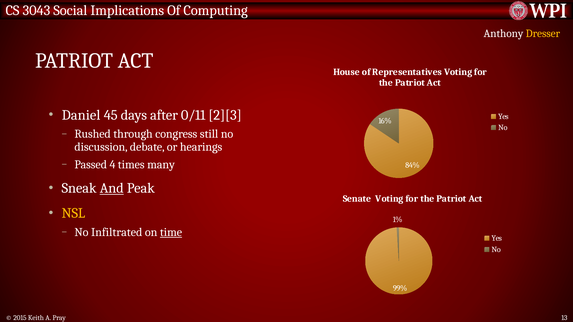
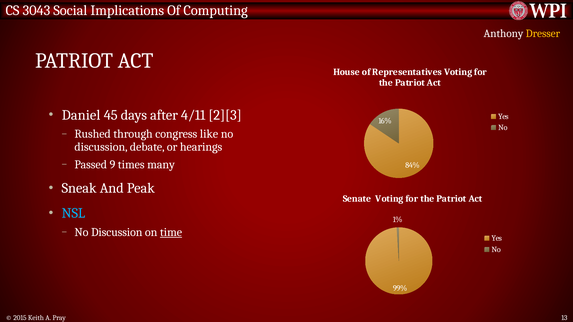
0/11: 0/11 -> 4/11
still: still -> like
4: 4 -> 9
And underline: present -> none
NSL colour: yellow -> light blue
Infiltrated at (117, 232): Infiltrated -> Discussion
